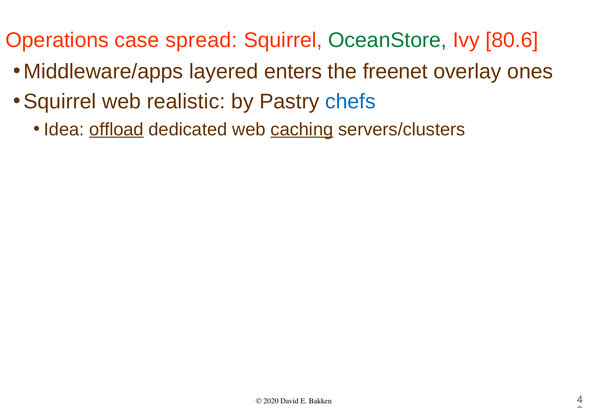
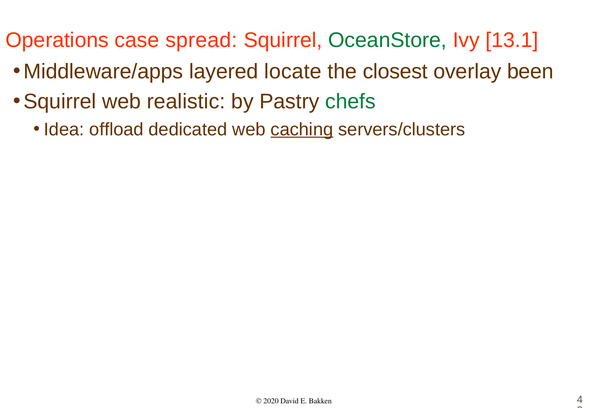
80.6: 80.6 -> 13.1
enters: enters -> locate
freenet: freenet -> closest
ones: ones -> been
chefs colour: blue -> green
offload underline: present -> none
